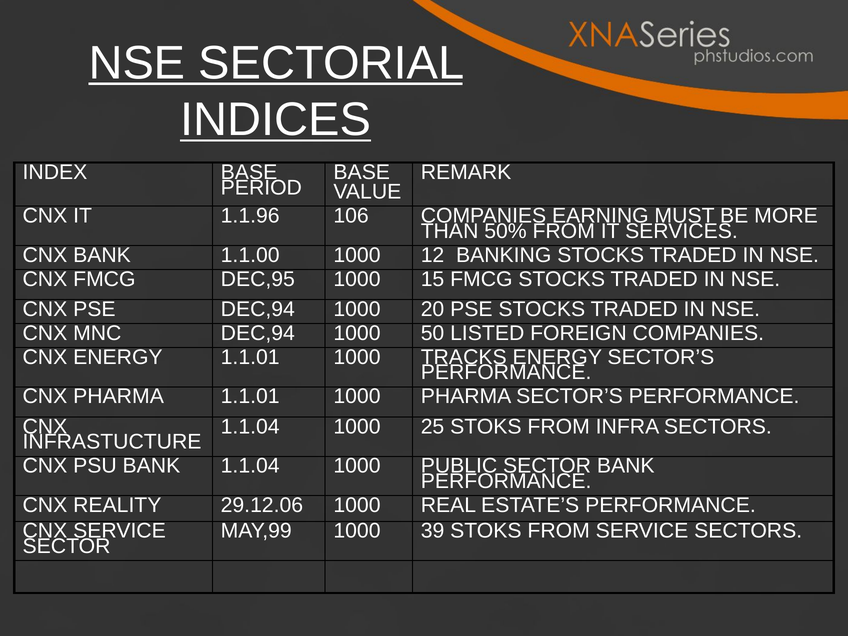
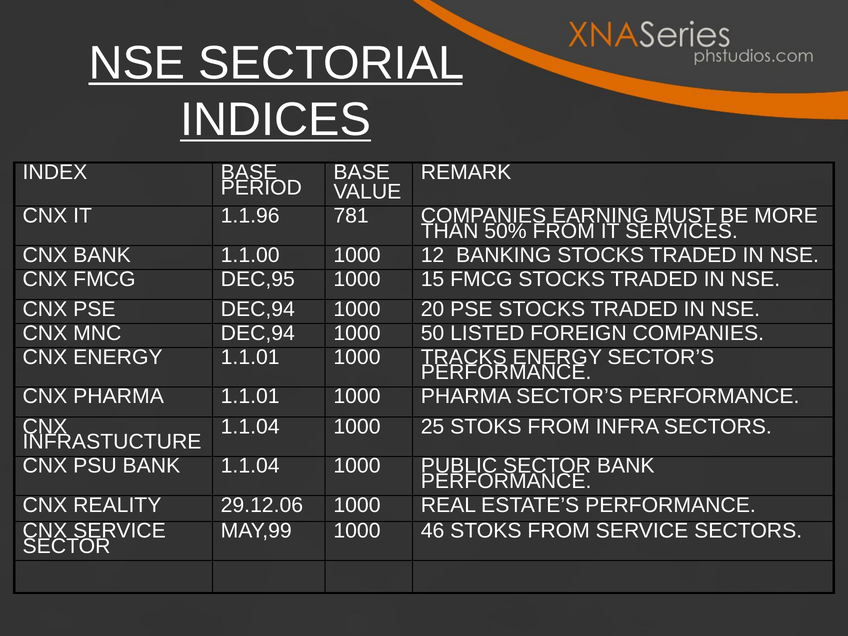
106: 106 -> 781
39: 39 -> 46
